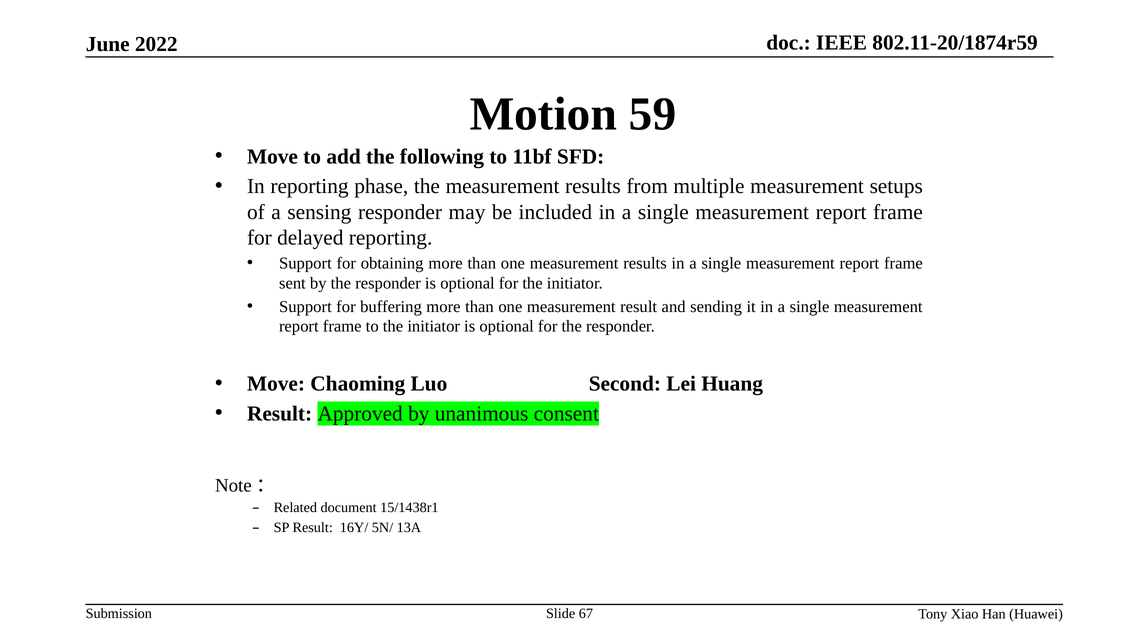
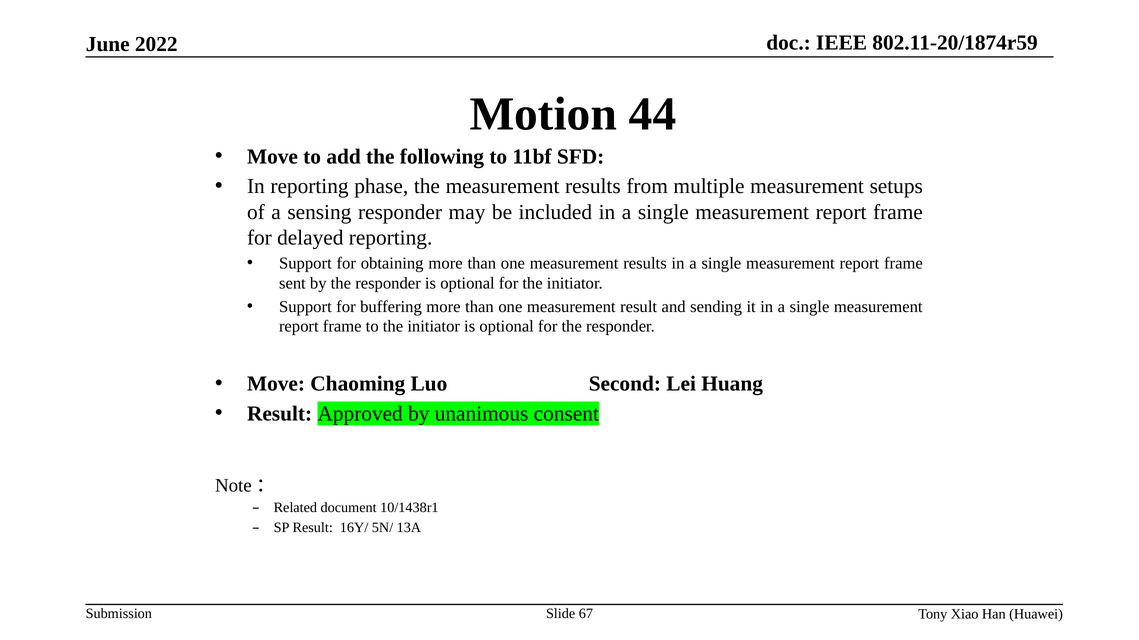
59: 59 -> 44
15/1438r1: 15/1438r1 -> 10/1438r1
